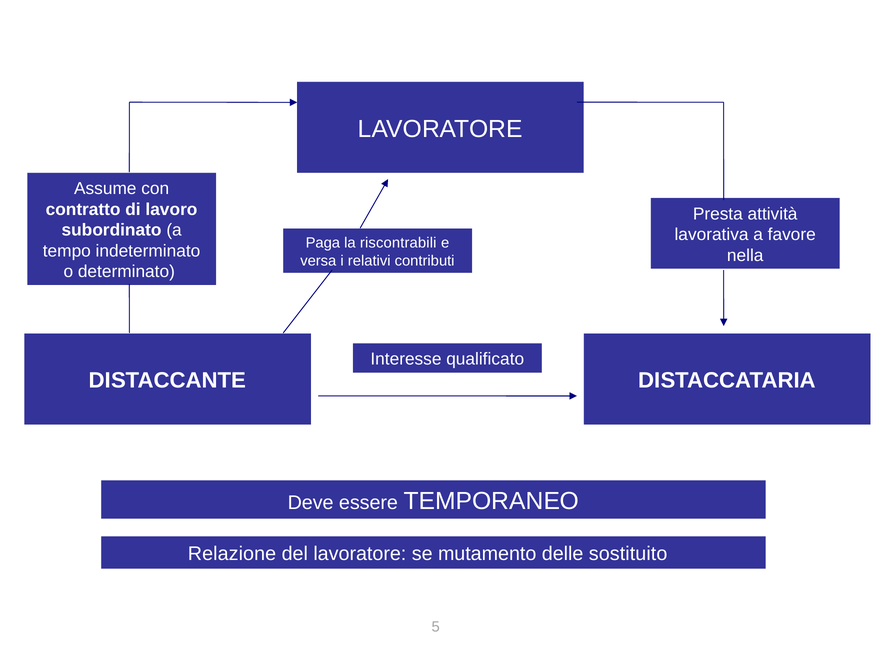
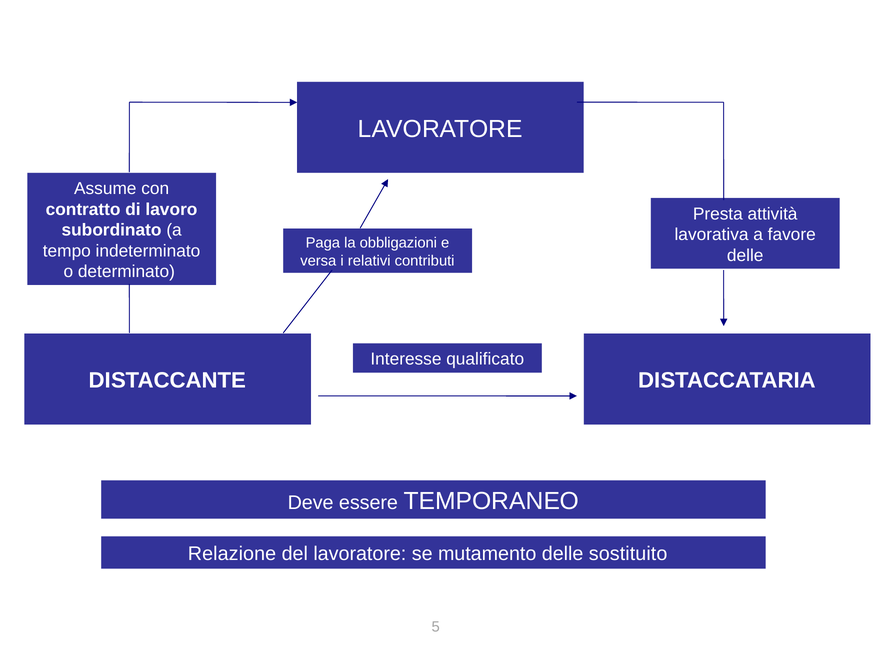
riscontrabili: riscontrabili -> obbligazioni
nella at (745, 255): nella -> delle
